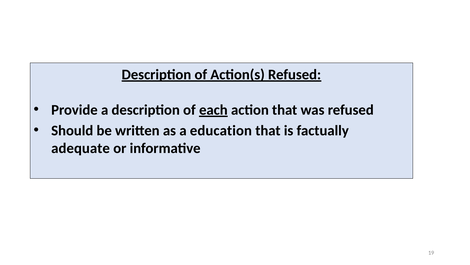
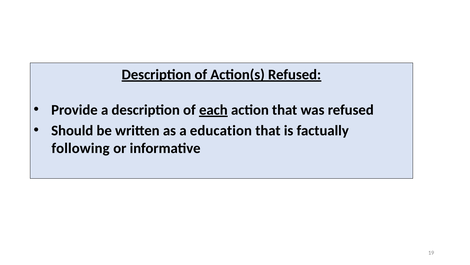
adequate: adequate -> following
